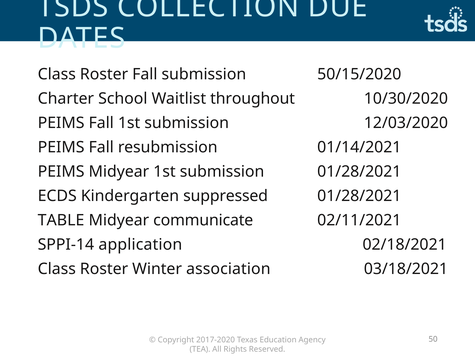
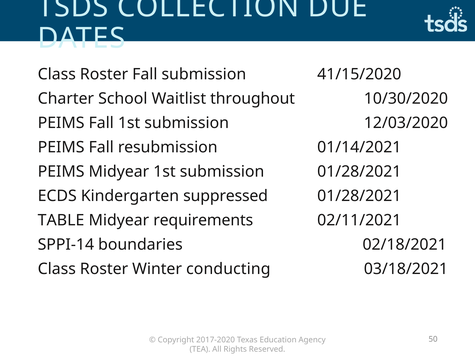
50/15/2020: 50/15/2020 -> 41/15/2020
communicate: communicate -> requirements
application: application -> boundaries
association: association -> conducting
